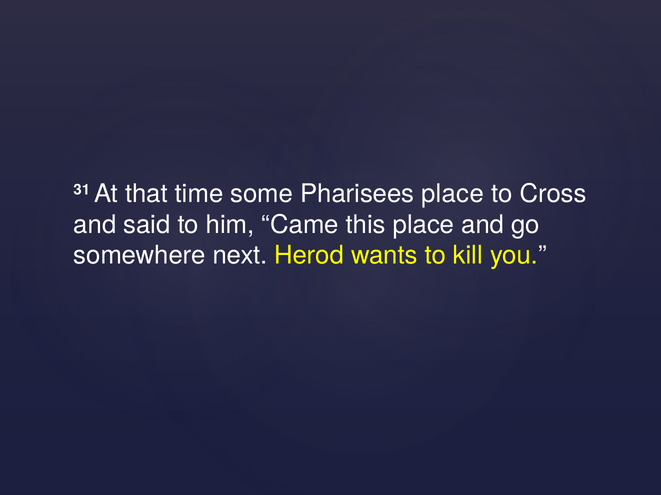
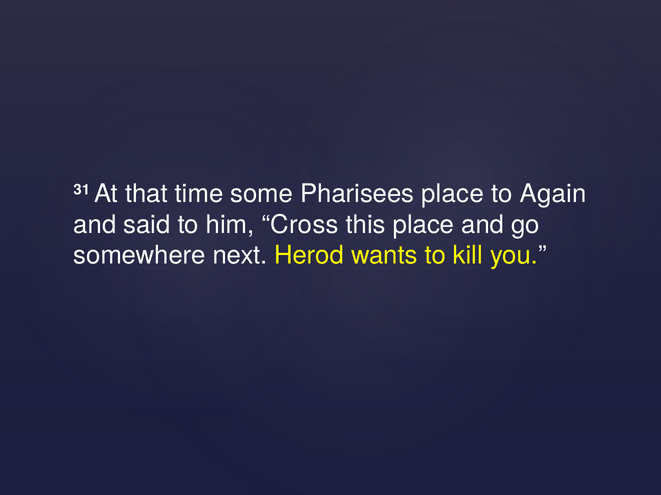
Cross: Cross -> Again
Came: Came -> Cross
